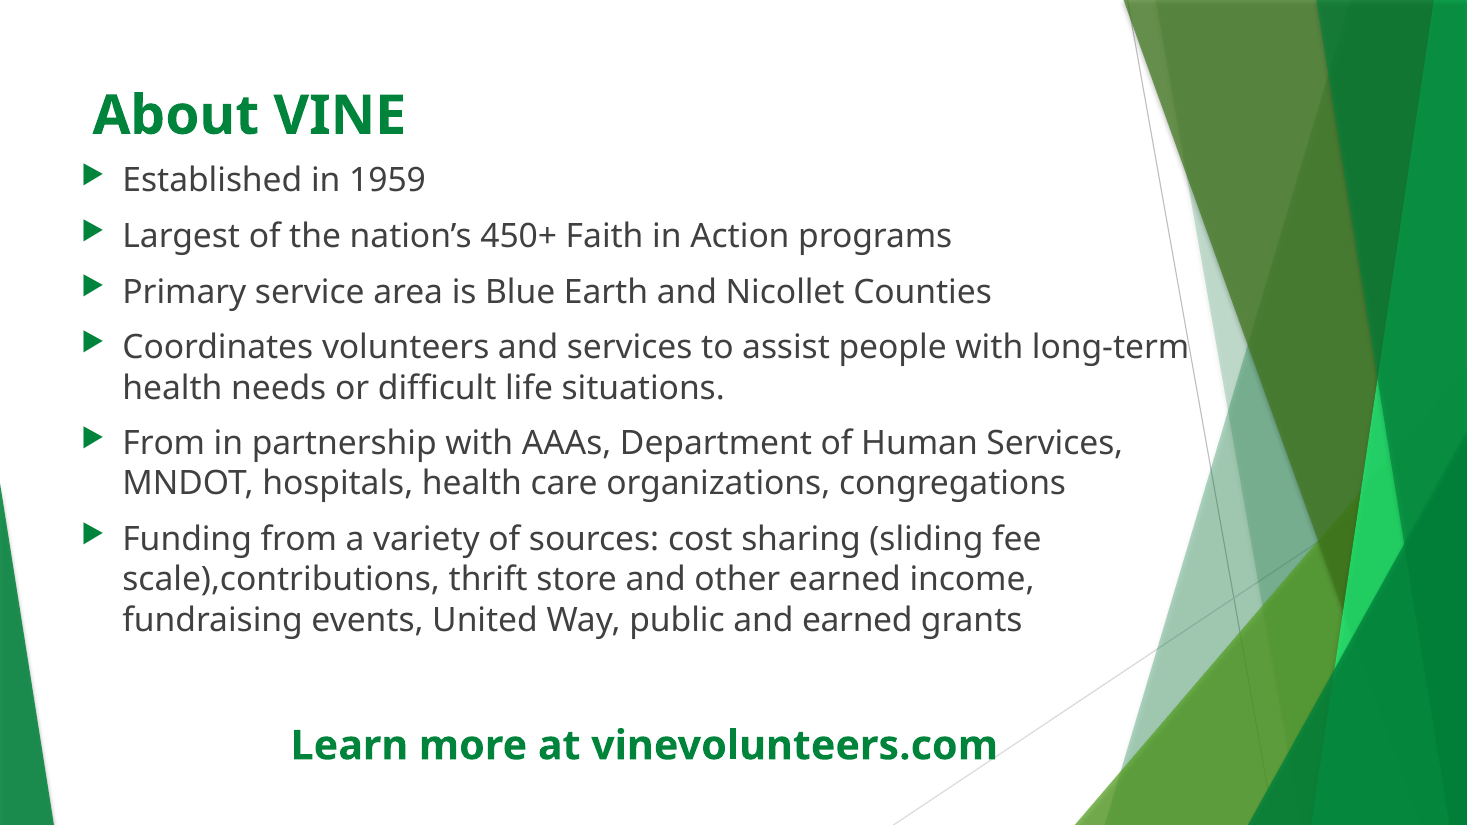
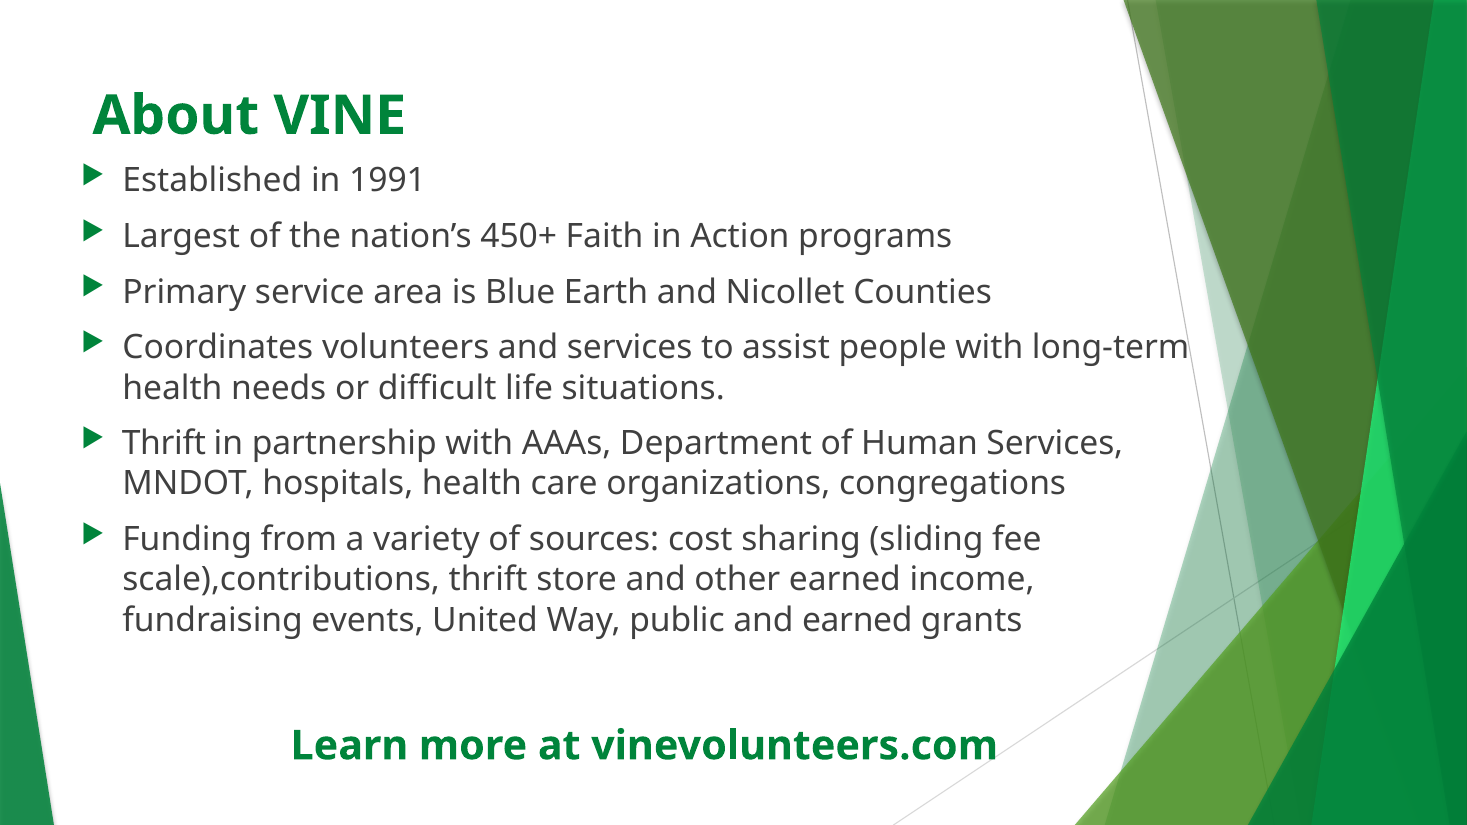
1959: 1959 -> 1991
From at (164, 444): From -> Thrift
